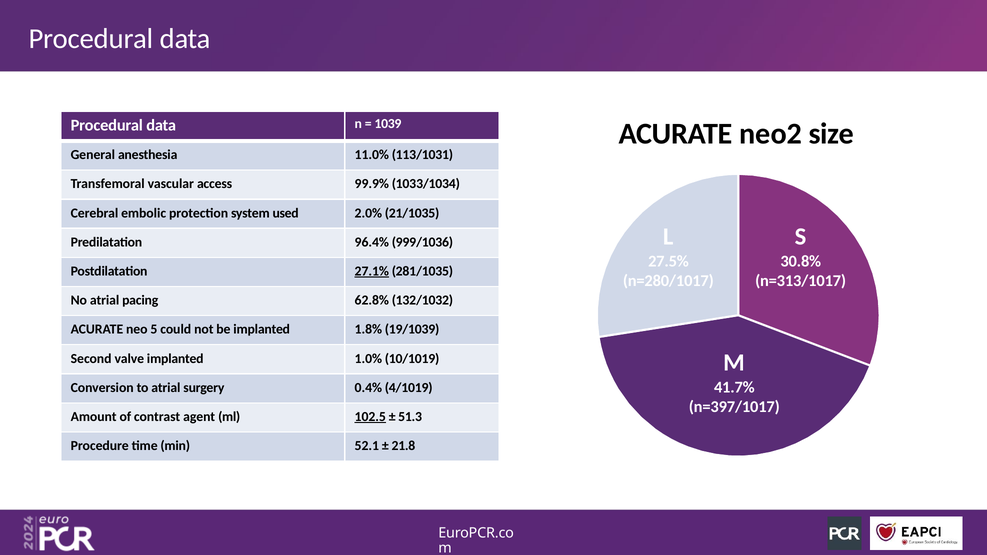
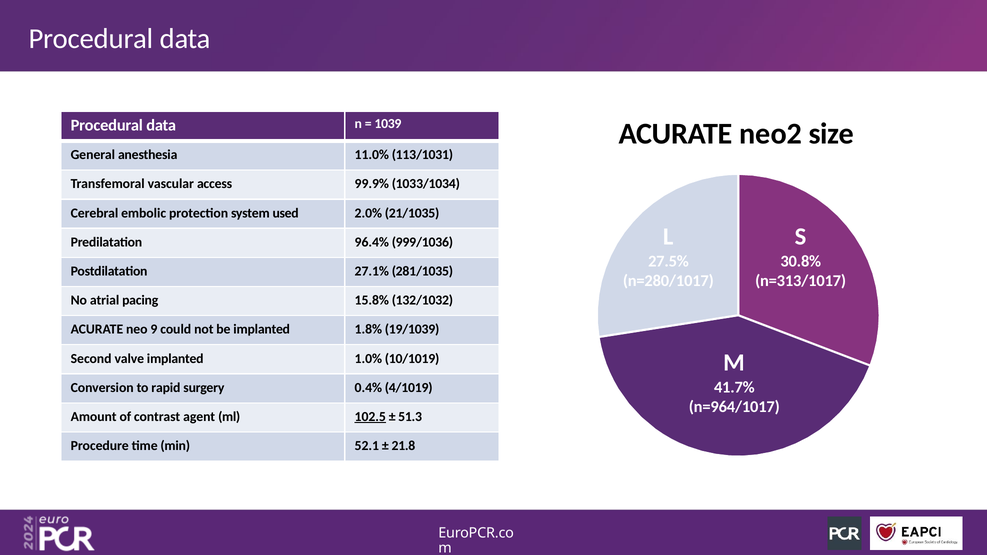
27.1% underline: present -> none
62.8%: 62.8% -> 15.8%
5: 5 -> 9
to atrial: atrial -> rapid
n=397/1017: n=397/1017 -> n=964/1017
